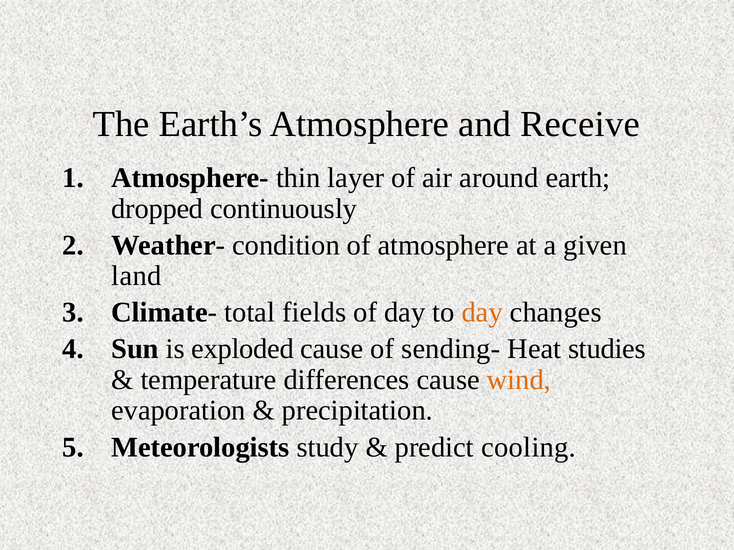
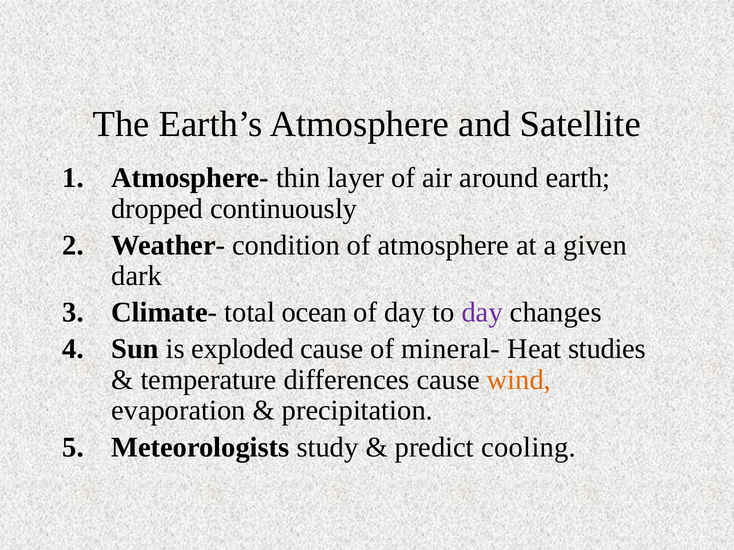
Receive: Receive -> Satellite
land: land -> dark
fields: fields -> ocean
day at (482, 313) colour: orange -> purple
sending-: sending- -> mineral-
